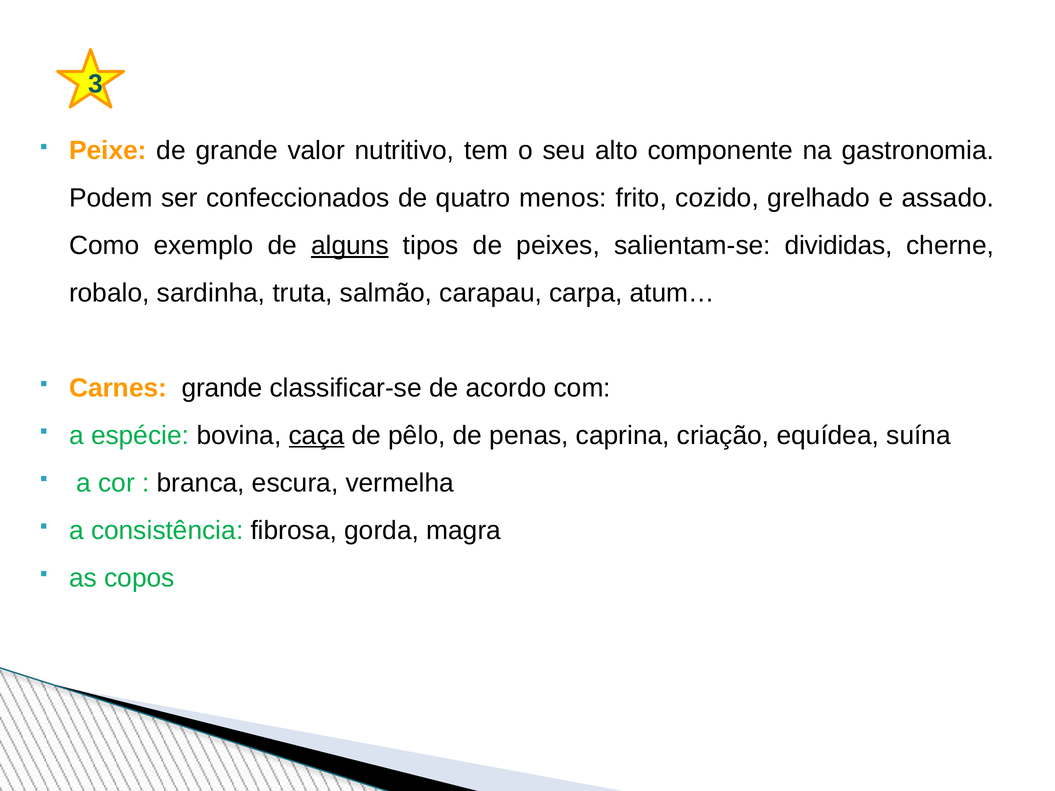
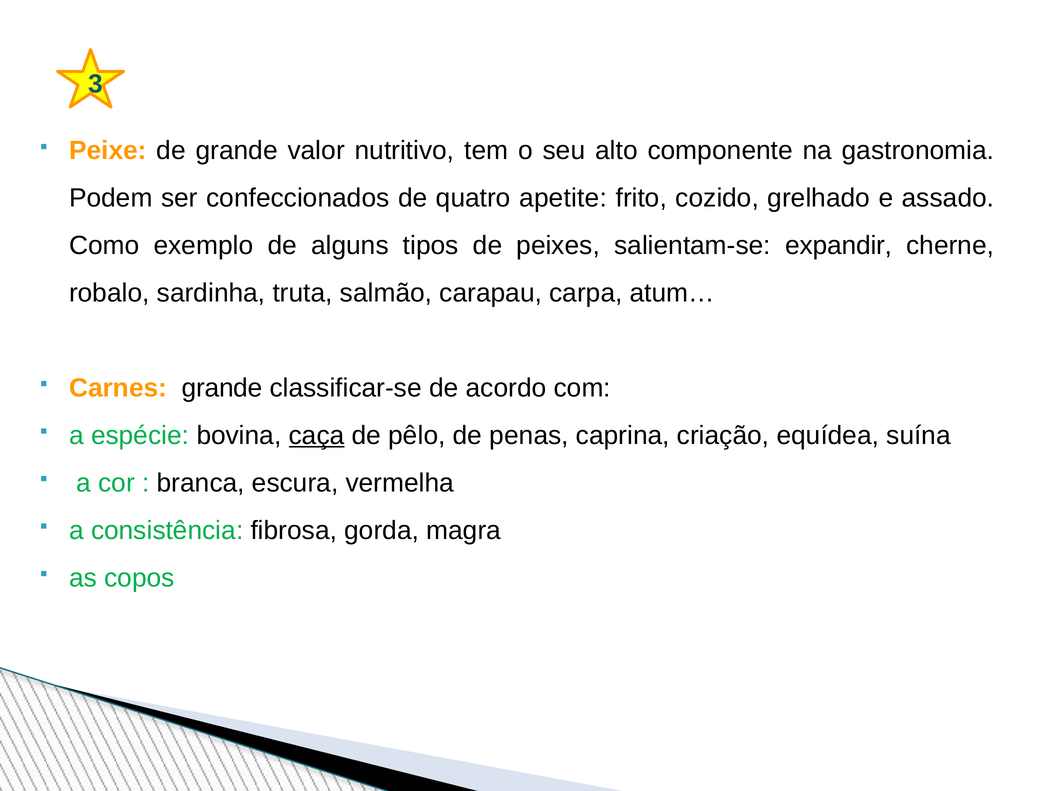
menos: menos -> apetite
alguns underline: present -> none
divididas: divididas -> expandir
